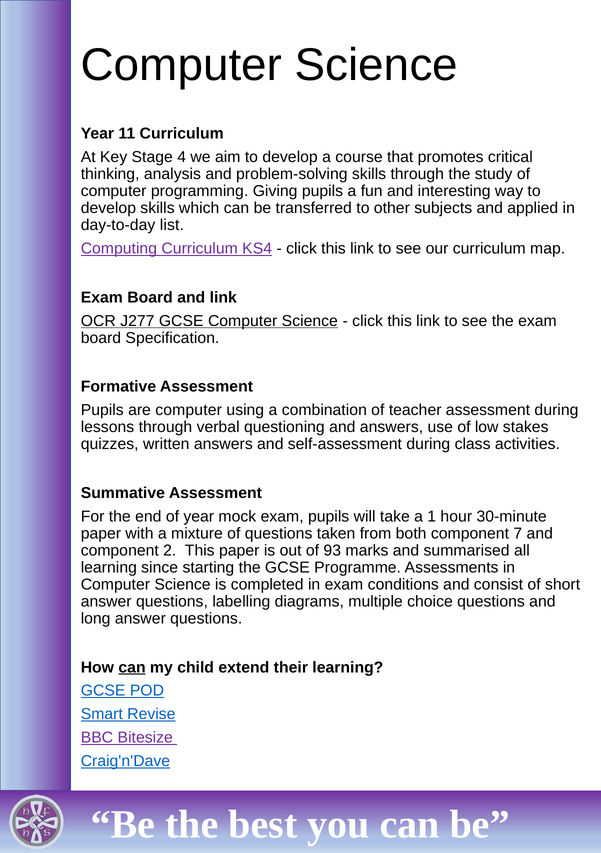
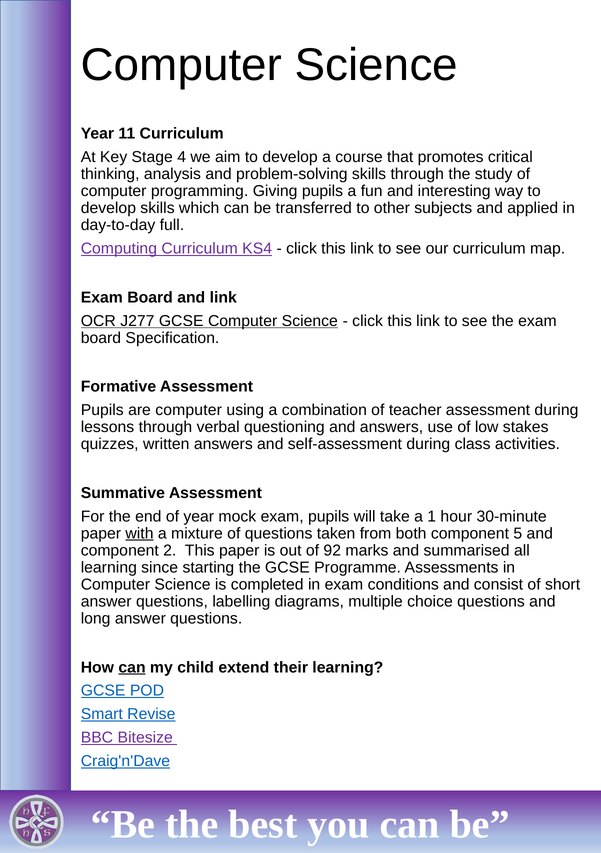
list: list -> full
with underline: none -> present
7: 7 -> 5
93: 93 -> 92
